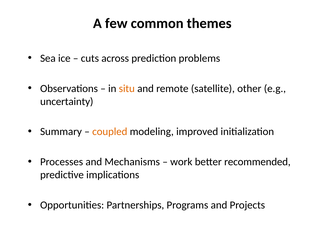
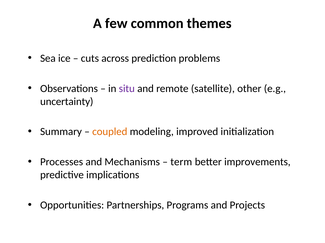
situ colour: orange -> purple
work: work -> term
recommended: recommended -> improvements
